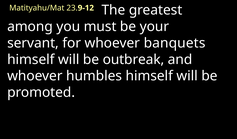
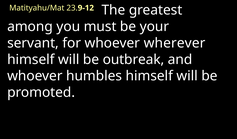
banquets: banquets -> wherever
